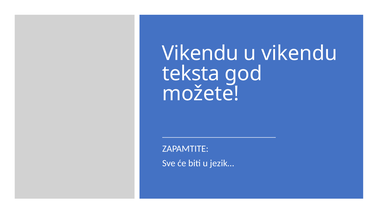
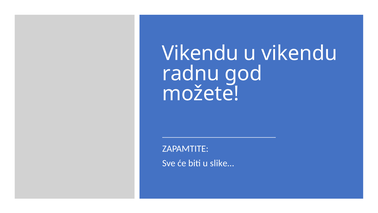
teksta: teksta -> radnu
jezik…: jezik… -> slike…
